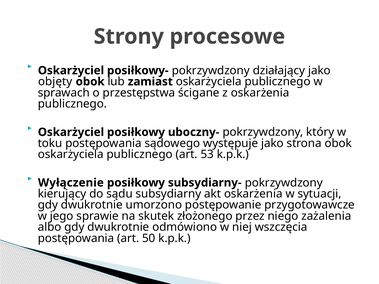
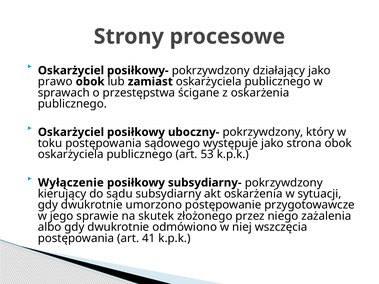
objęty: objęty -> prawo
50: 50 -> 41
